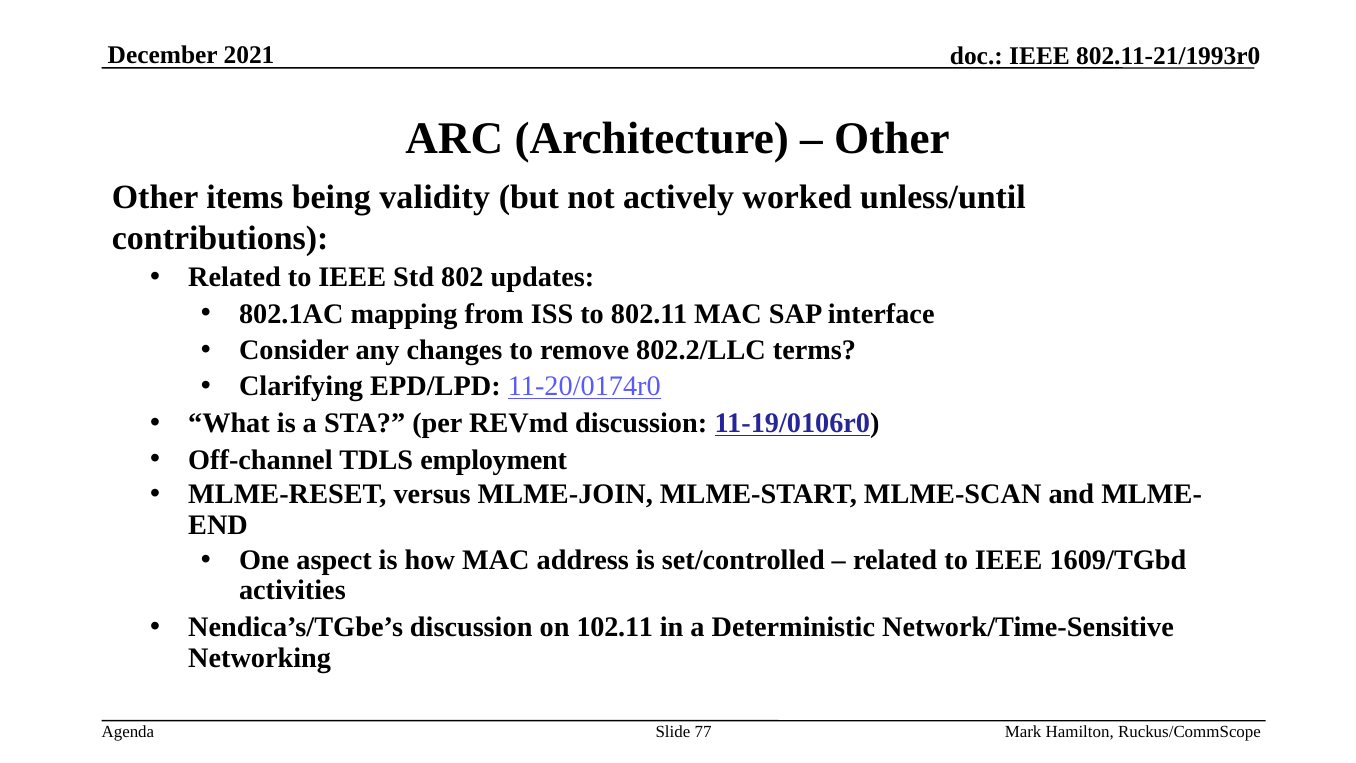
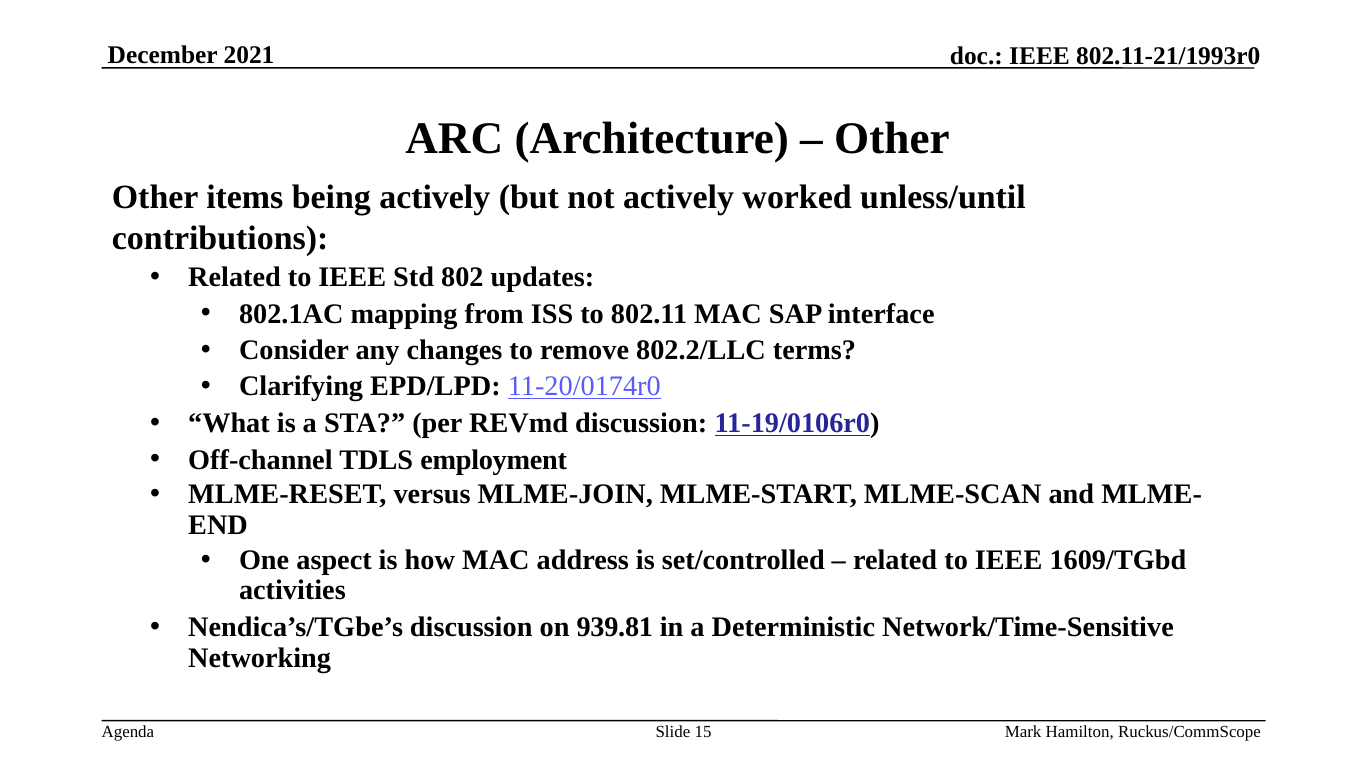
being validity: validity -> actively
102.11: 102.11 -> 939.81
77: 77 -> 15
